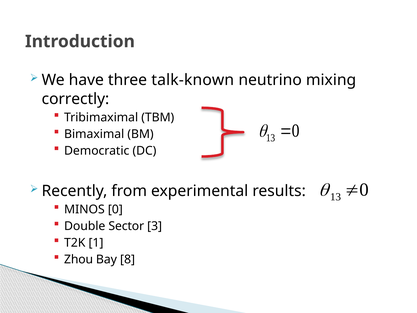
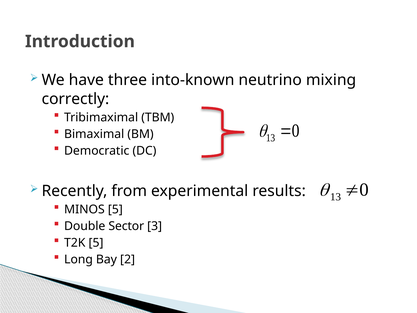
talk-known: talk-known -> into-known
MINOS 0: 0 -> 5
T2K 1: 1 -> 5
Zhou: Zhou -> Long
8: 8 -> 2
